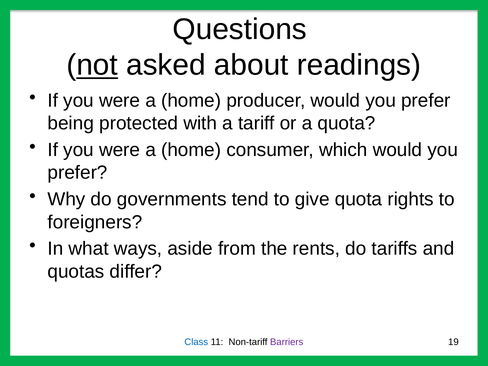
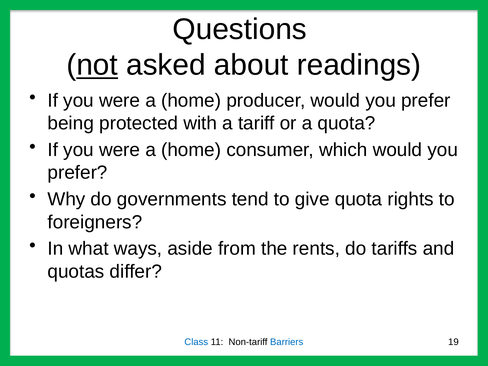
Barriers colour: purple -> blue
